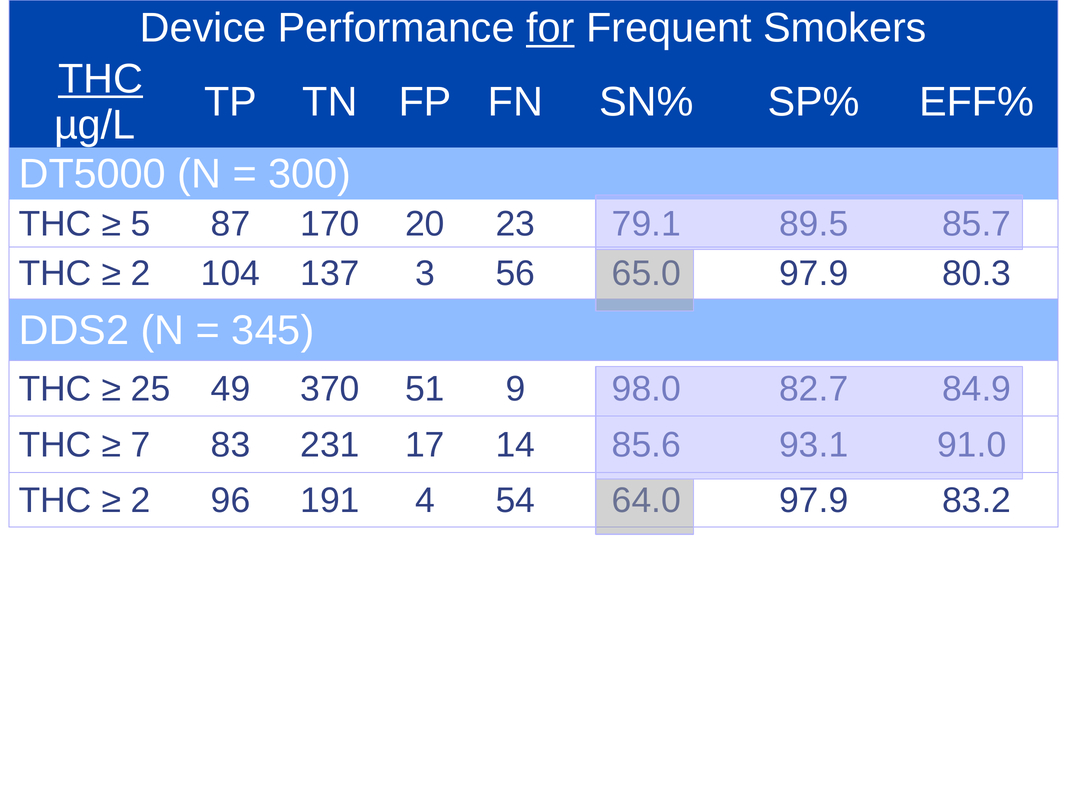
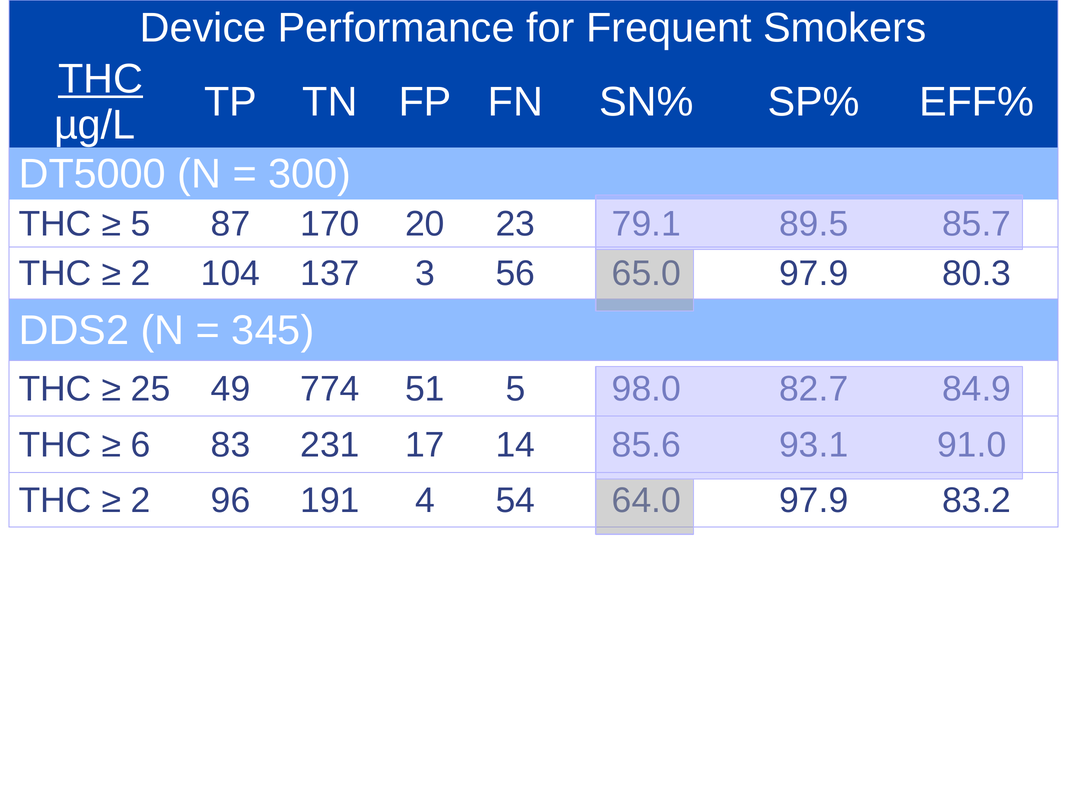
for underline: present -> none
370: 370 -> 774
51 9: 9 -> 5
7: 7 -> 6
